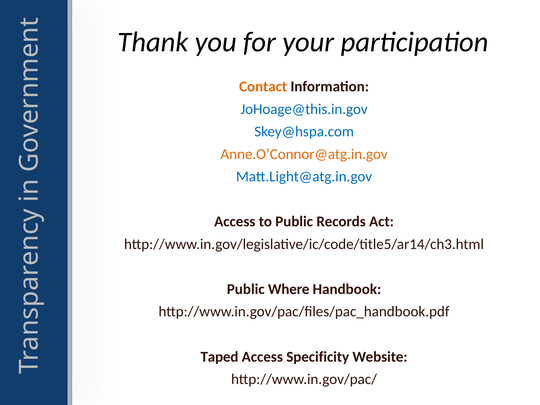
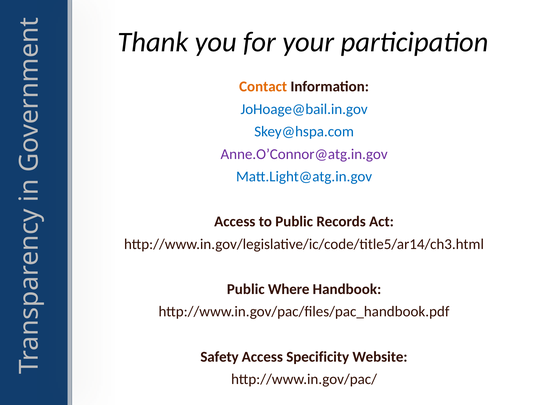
JoHoage@this.in.gov: JoHoage@this.in.gov -> JoHoage@bail.in.gov
Anne.O’Connor@atg.in.gov colour: orange -> purple
Taped: Taped -> Safety
